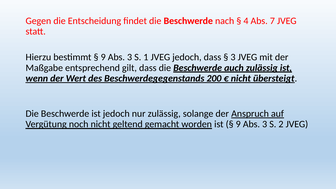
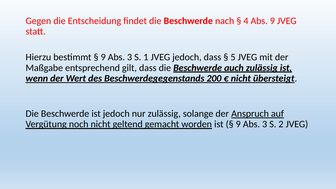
Abs 7: 7 -> 9
3 at (233, 57): 3 -> 5
